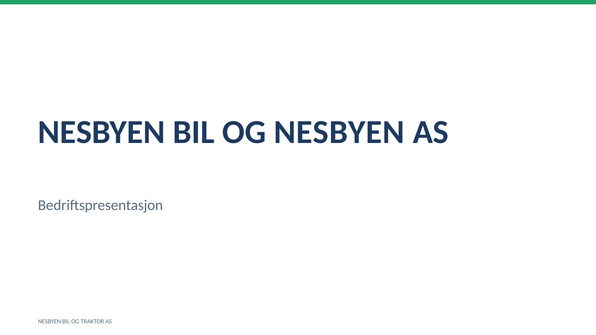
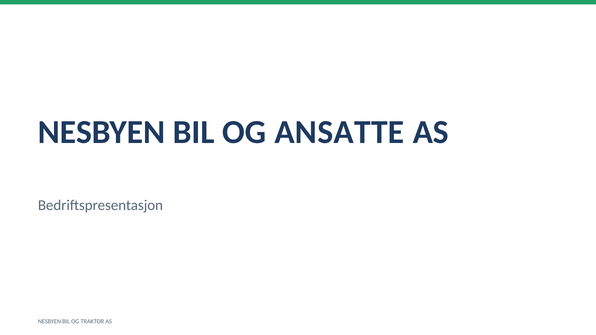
OG NESBYEN: NESBYEN -> ANSATTE
